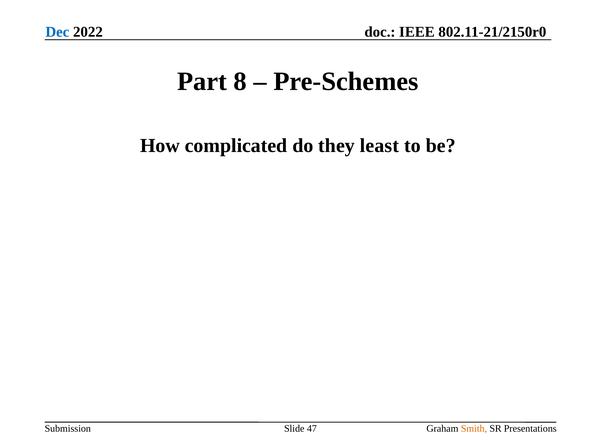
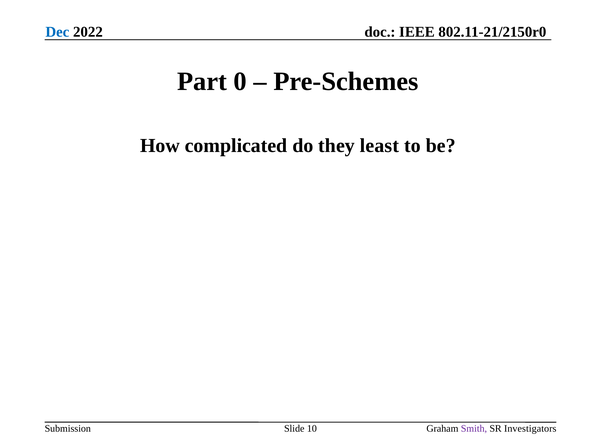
8: 8 -> 0
47: 47 -> 10
Smith colour: orange -> purple
Presentations: Presentations -> Investigators
